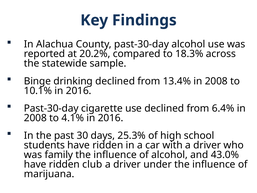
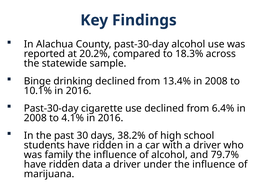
25.3%: 25.3% -> 38.2%
43.0%: 43.0% -> 79.7%
club: club -> data
